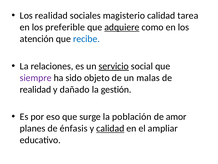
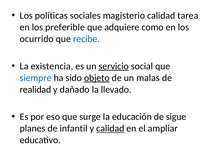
Los realidad: realidad -> políticas
adquiere underline: present -> none
atención: atención -> ocurrido
relaciones: relaciones -> existencia
siempre colour: purple -> blue
objeto underline: none -> present
gestión: gestión -> llevado
población: población -> educación
amor: amor -> sigue
énfasis: énfasis -> infantil
